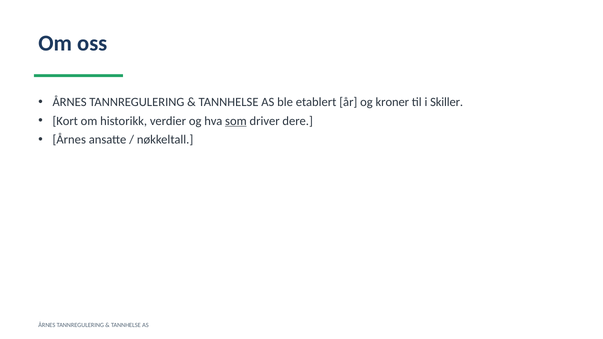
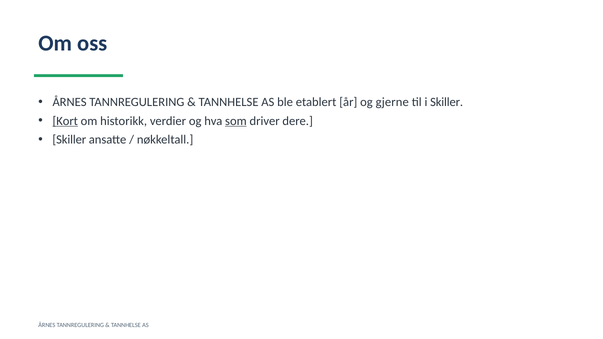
kroner: kroner -> gjerne
Kort underline: none -> present
Årnes at (69, 140): Årnes -> Skiller
